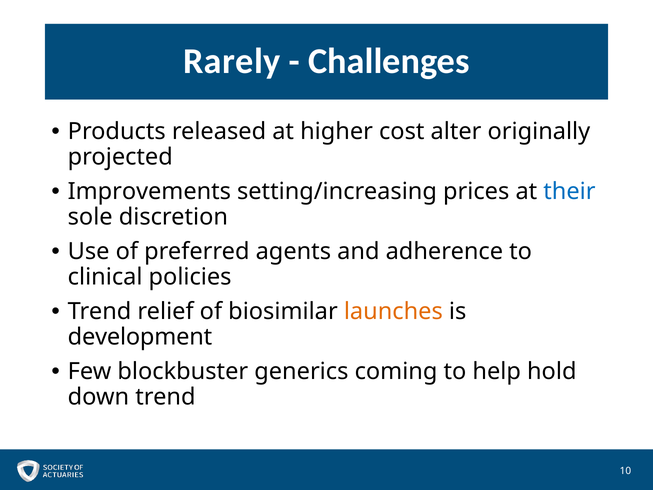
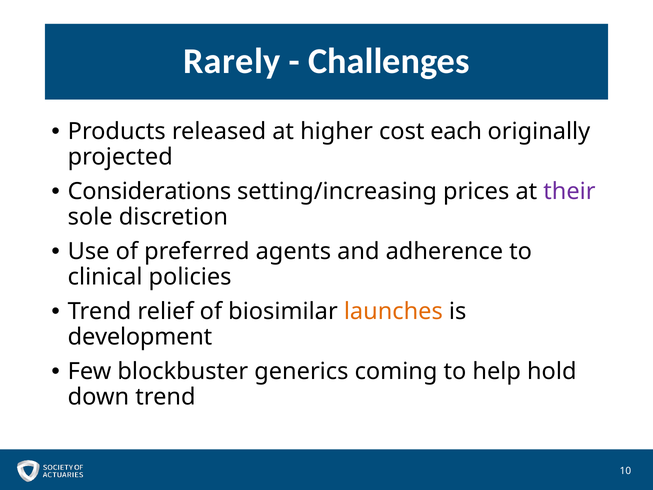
alter: alter -> each
Improvements: Improvements -> Considerations
their colour: blue -> purple
